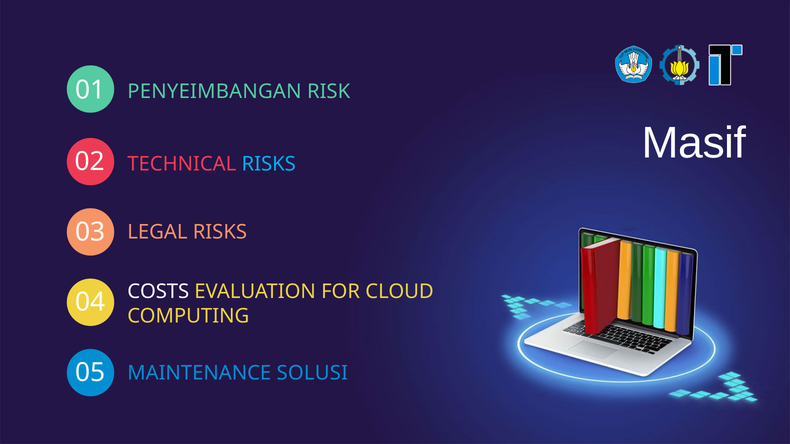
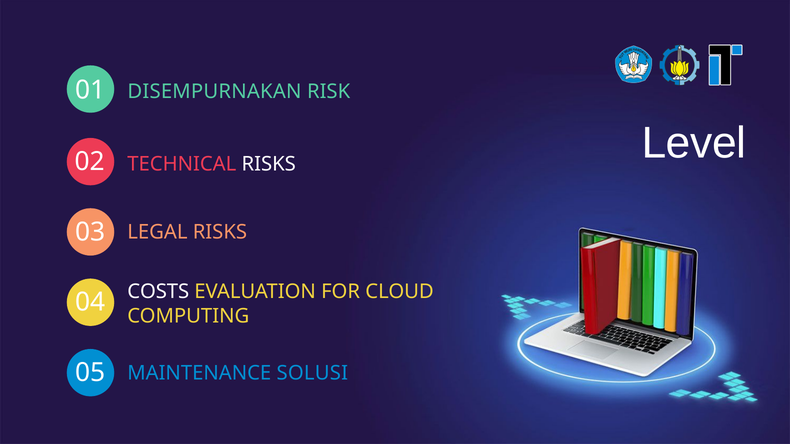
PENYEIMBANGAN: PENYEIMBANGAN -> DISEMPURNAKAN
Masif: Masif -> Level
RISKS at (269, 164) colour: light blue -> white
